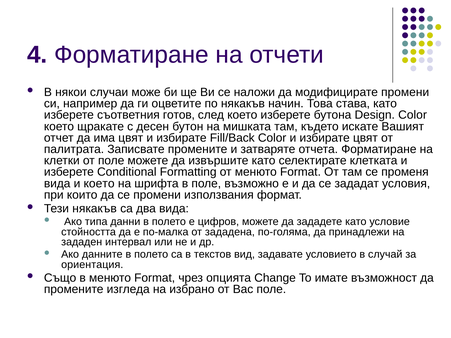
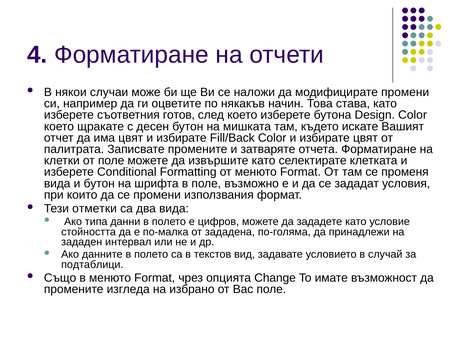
и което: което -> бутон
Тези някакъв: някакъв -> отметки
ориентация: ориентация -> подтаблици
